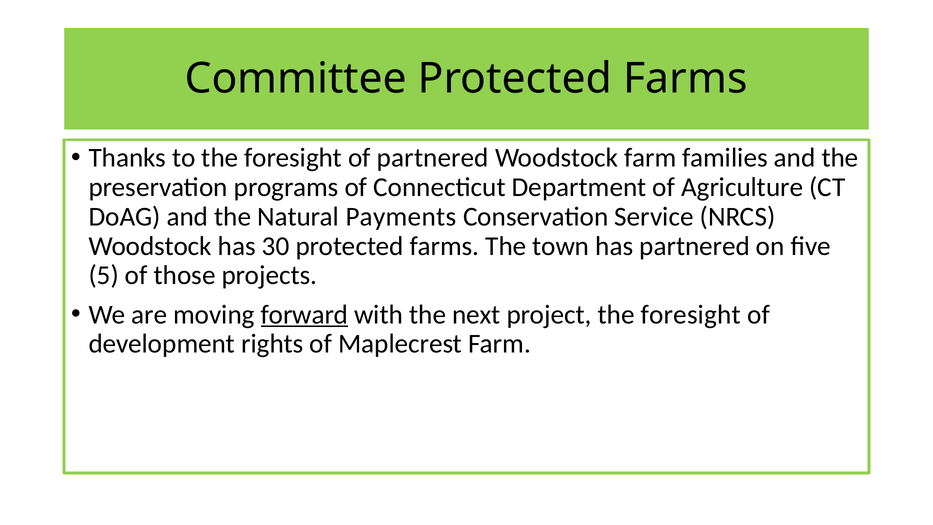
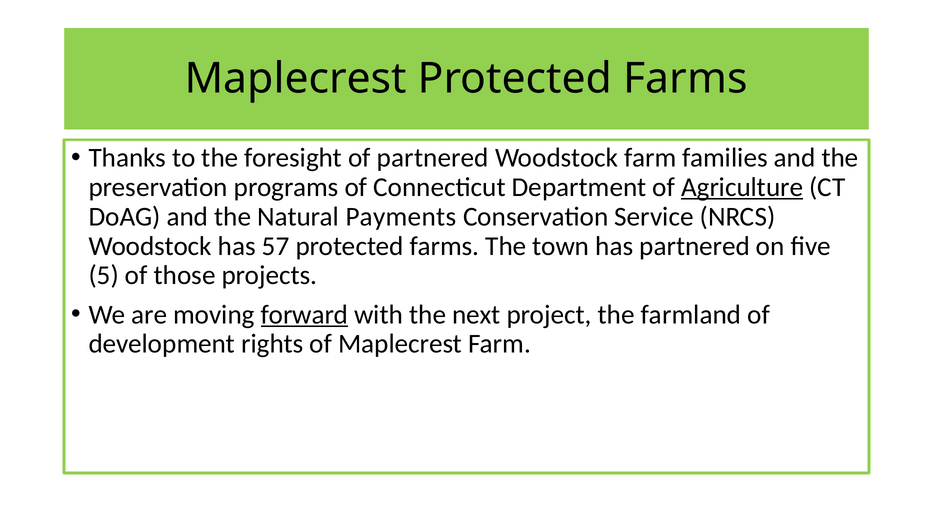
Committee at (296, 78): Committee -> Maplecrest
Agriculture underline: none -> present
30: 30 -> 57
project the foresight: foresight -> farmland
